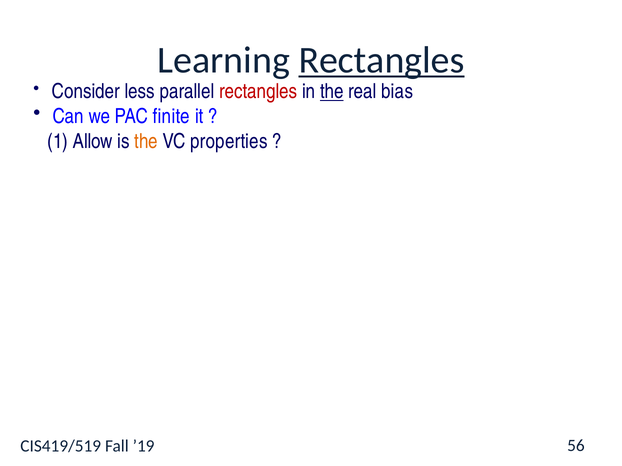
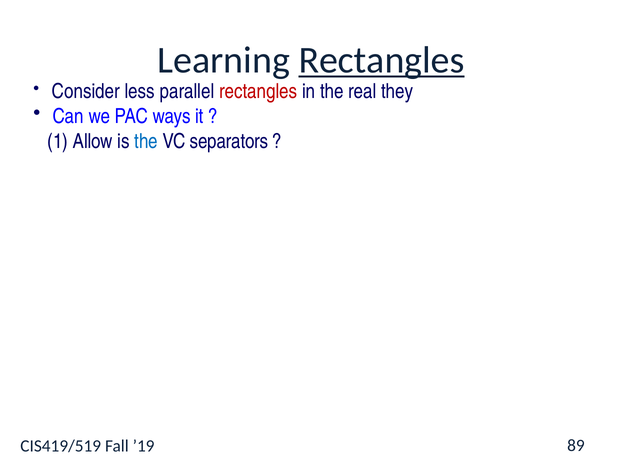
the at (332, 92) underline: present -> none
bias: bias -> they
finite: finite -> ways
the at (146, 141) colour: orange -> blue
properties: properties -> separators
56: 56 -> 89
